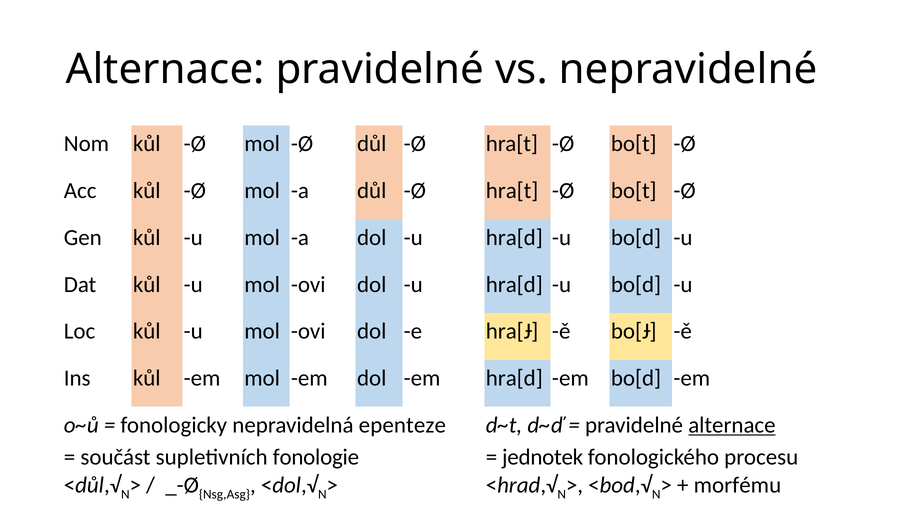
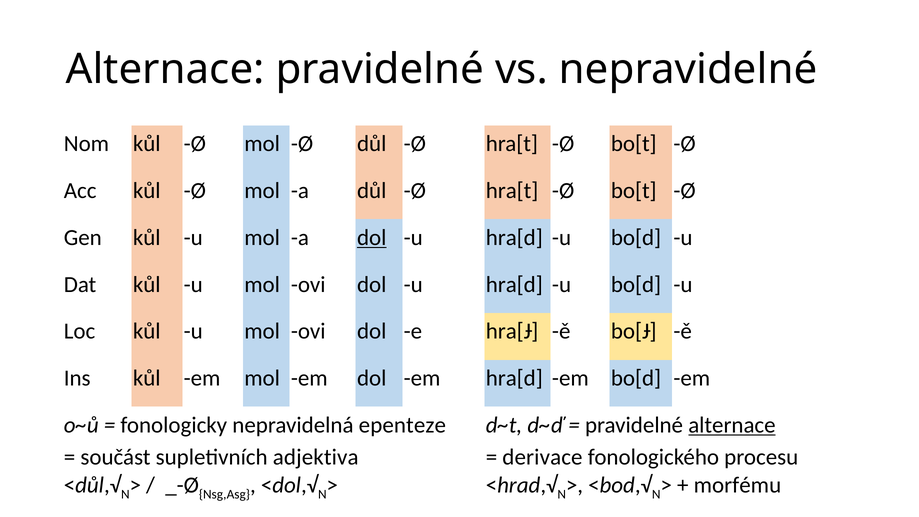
dol at (372, 238) underline: none -> present
fonologie: fonologie -> adjektiva
jednotek: jednotek -> derivace
